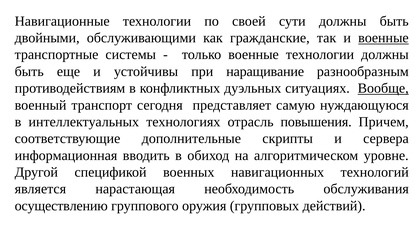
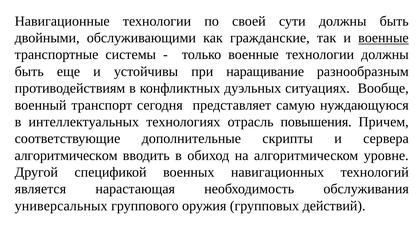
Вообще underline: present -> none
информационная at (66, 156): информационная -> алгоритмическом
осуществлению: осуществлению -> универсальных
